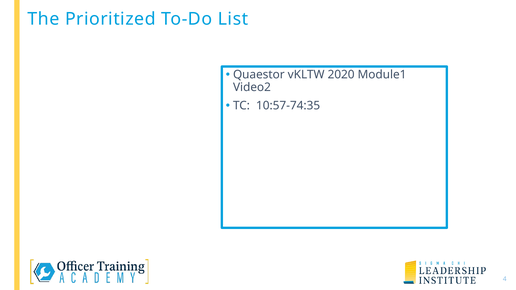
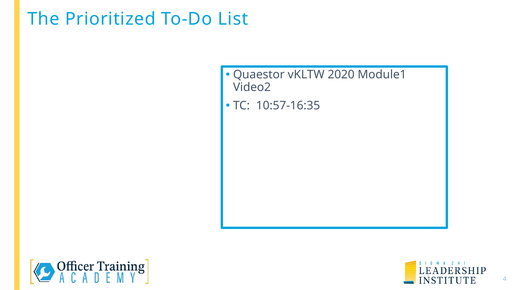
10:57-74:35: 10:57-74:35 -> 10:57-16:35
